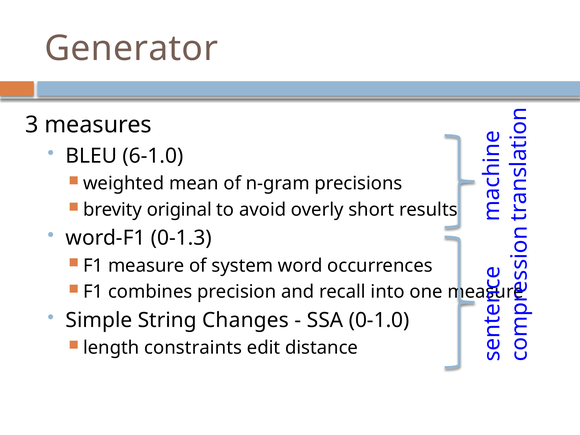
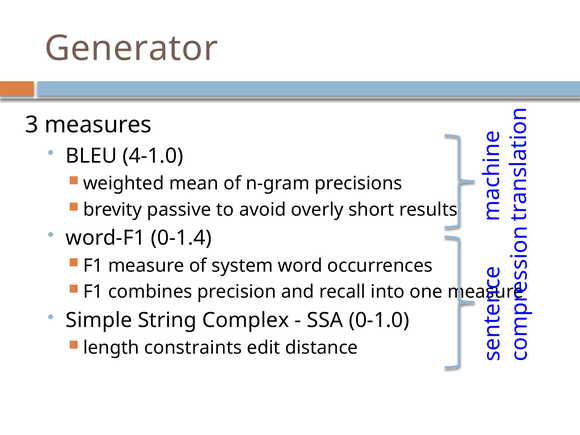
6-1.0: 6-1.0 -> 4-1.0
original: original -> passive
0-1.3: 0-1.3 -> 0-1.4
Changes: Changes -> Complex
